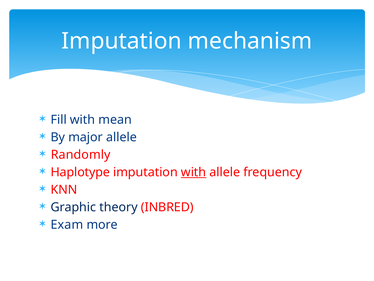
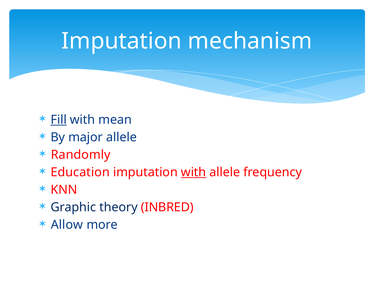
Fill underline: none -> present
Haplotype: Haplotype -> Education
Exam: Exam -> Allow
